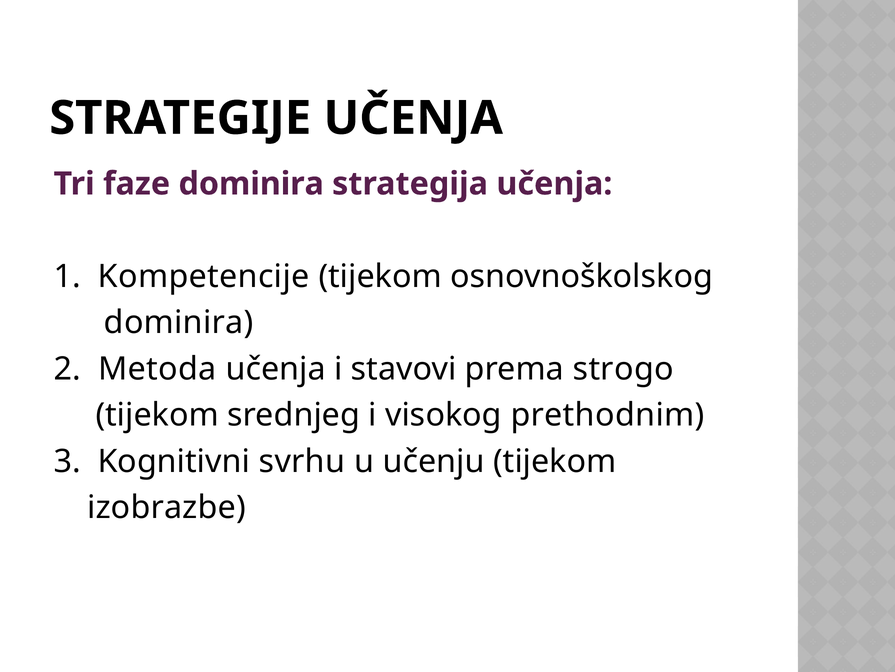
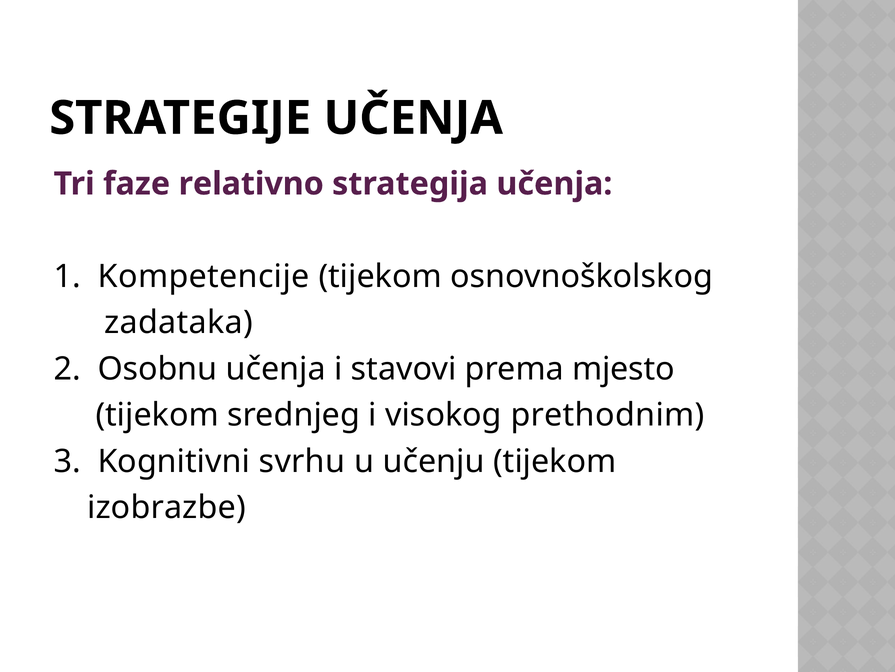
faze dominira: dominira -> relativno
dominira at (179, 322): dominira -> zadataka
Metoda: Metoda -> Osobnu
strogo: strogo -> mjesto
